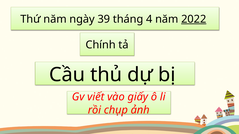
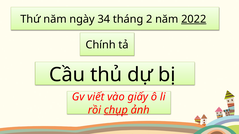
39: 39 -> 34
4: 4 -> 2
chụp underline: none -> present
